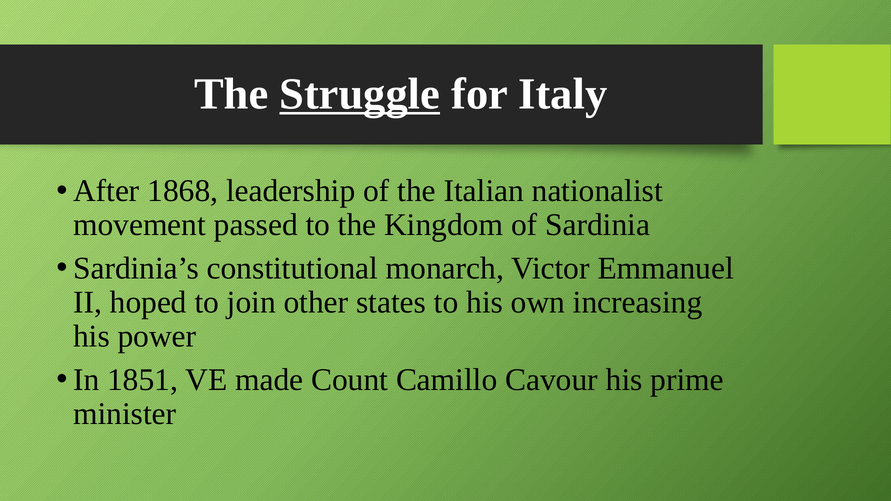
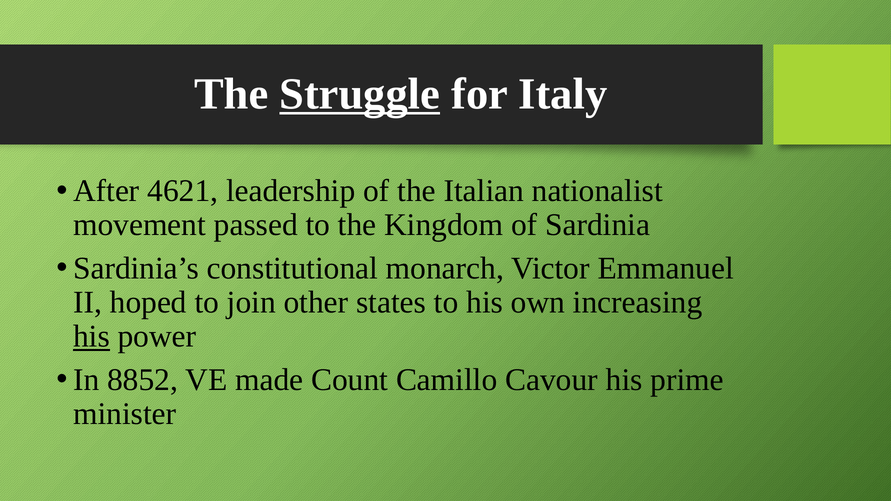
1868: 1868 -> 4621
his at (91, 337) underline: none -> present
1851: 1851 -> 8852
